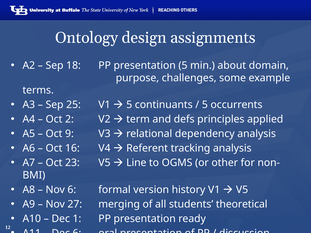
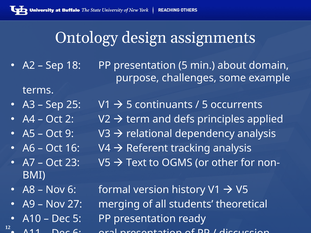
Line: Line -> Text
Dec 1: 1 -> 5
